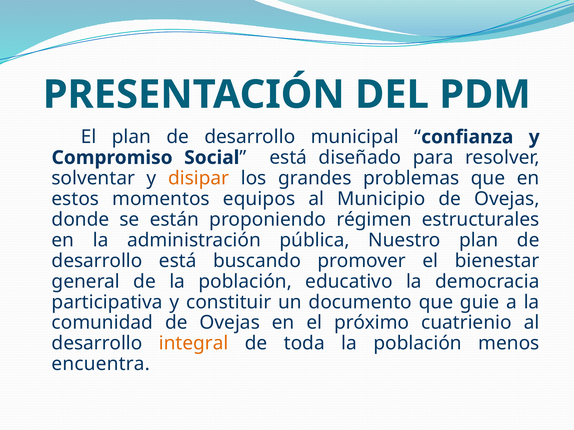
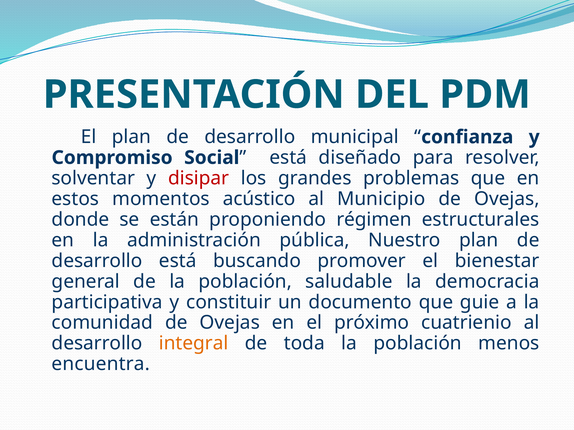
disipar colour: orange -> red
equipos: equipos -> acústico
educativo: educativo -> saludable
